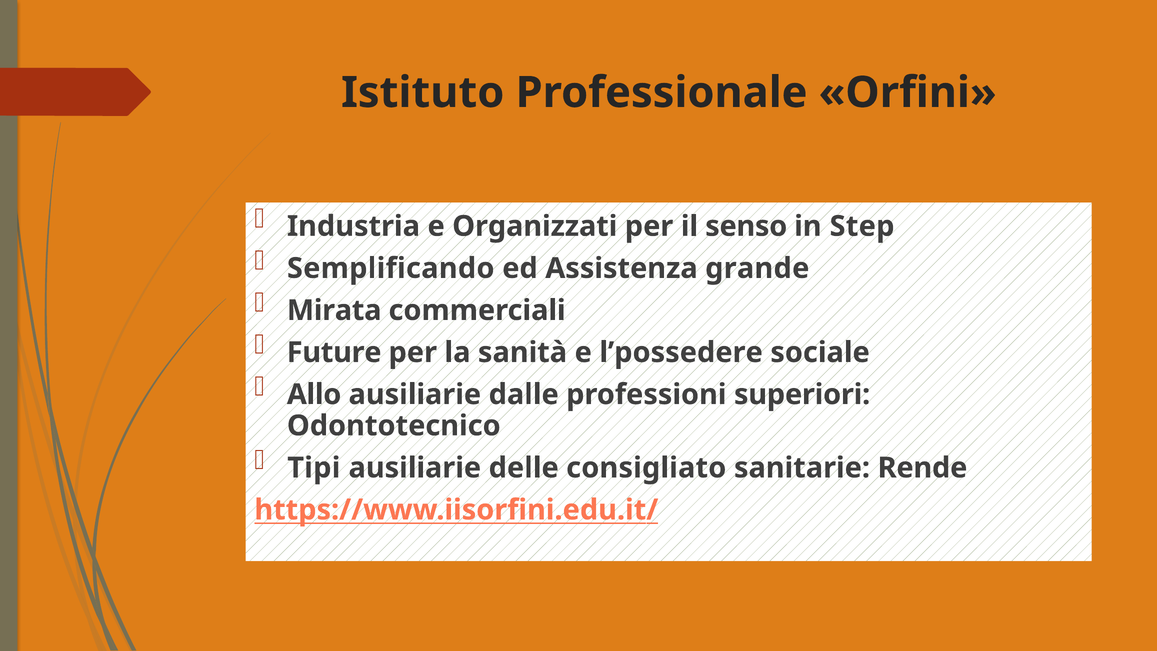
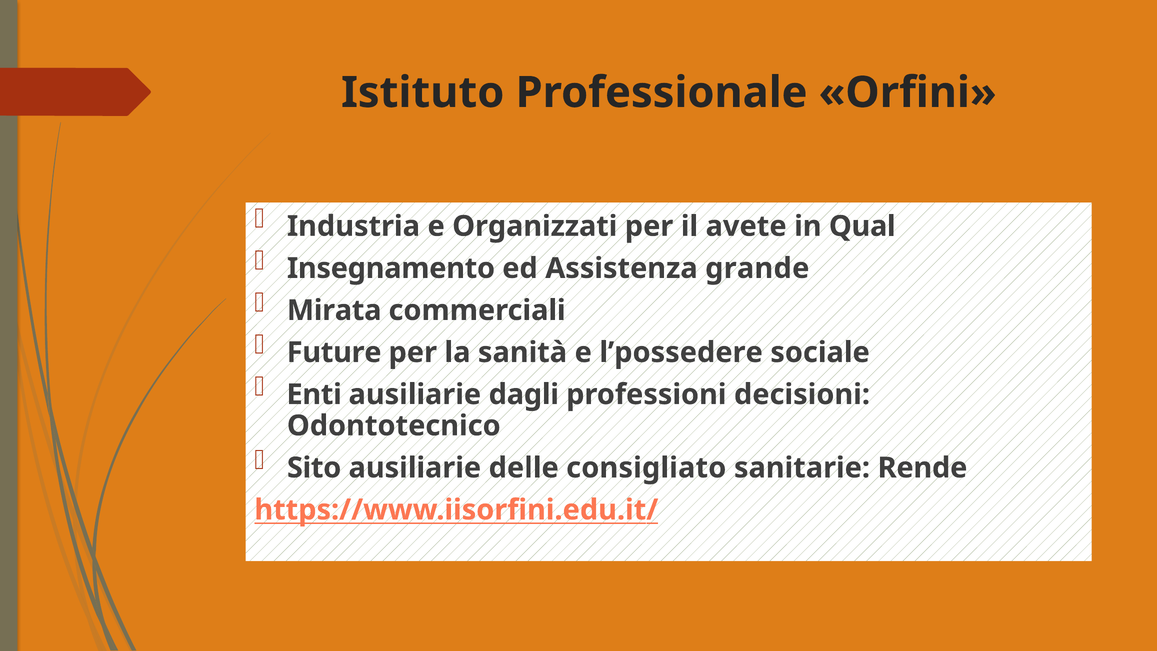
senso: senso -> avete
Step: Step -> Qual
Semplificando: Semplificando -> Insegnamento
Allo: Allo -> Enti
dalle: dalle -> dagli
superiori: superiori -> decisioni
Tipi: Tipi -> Sito
